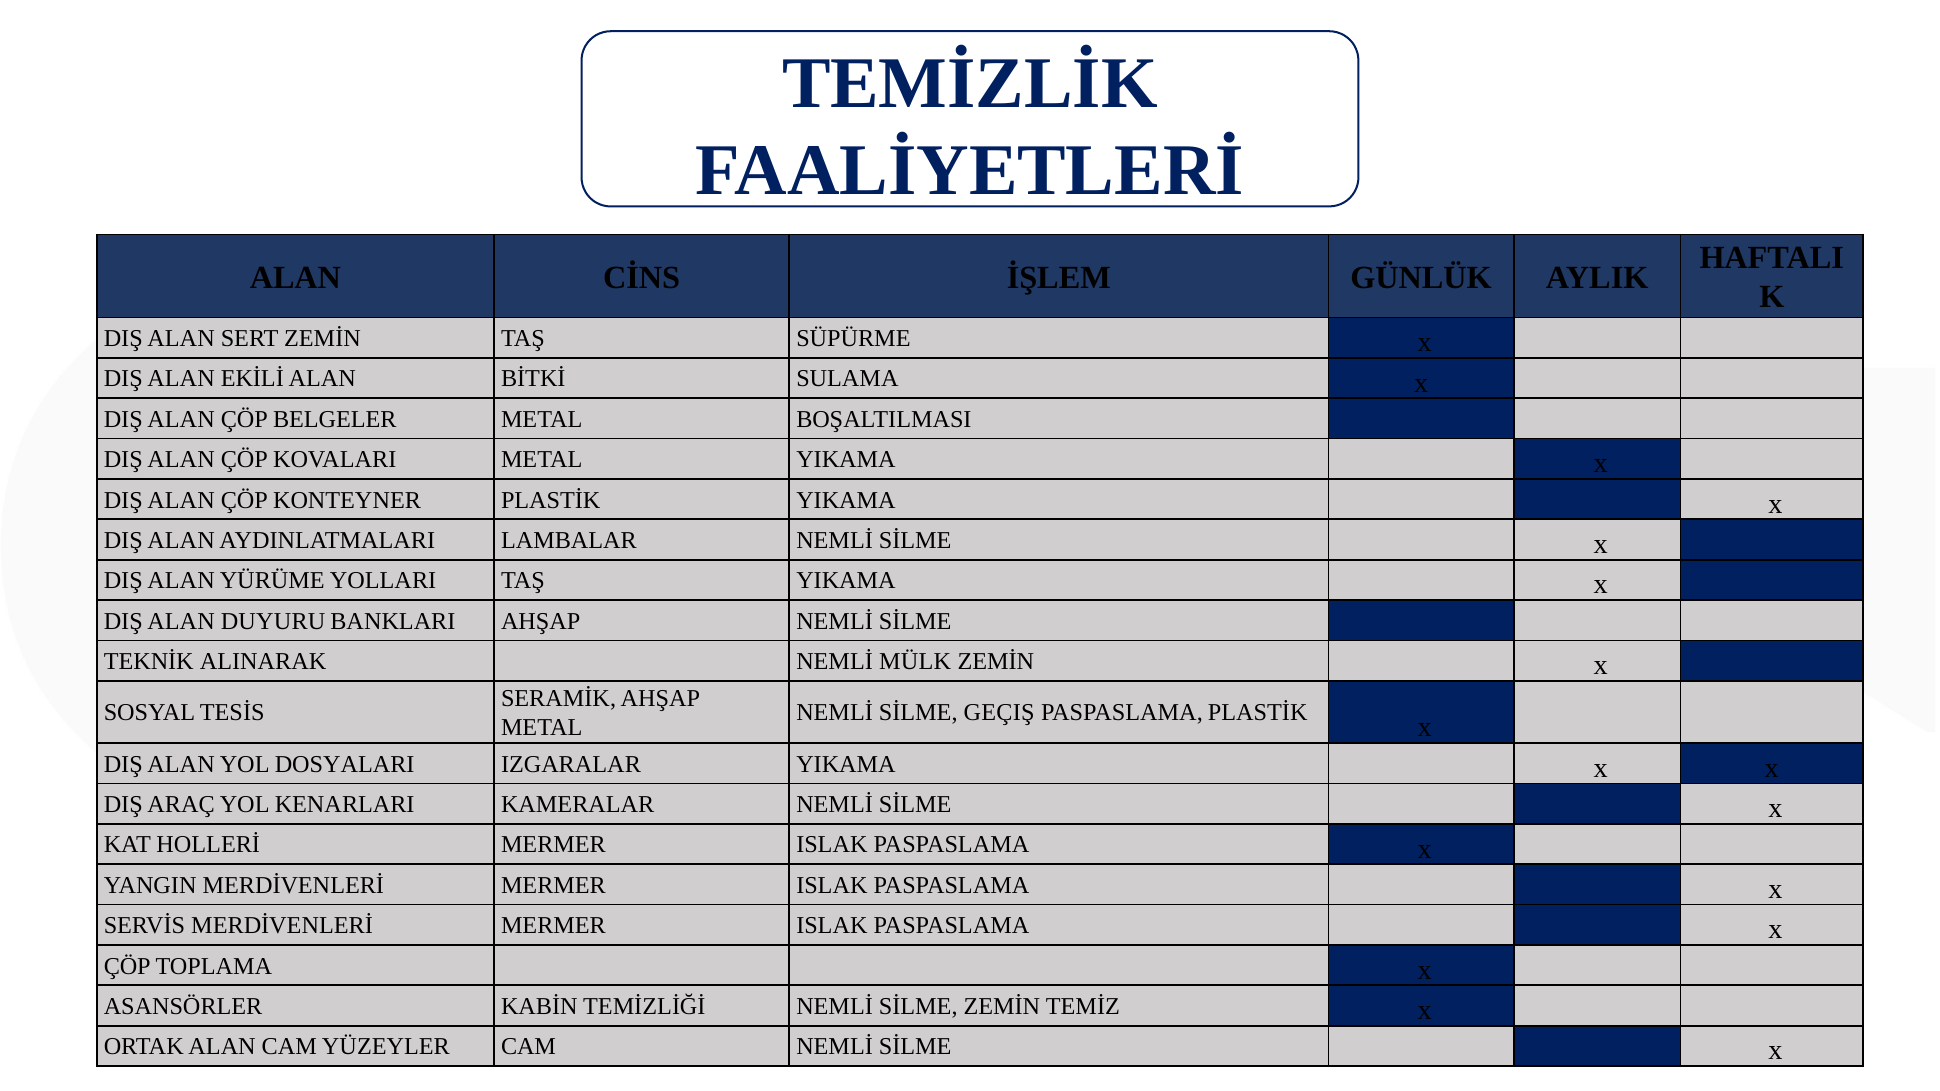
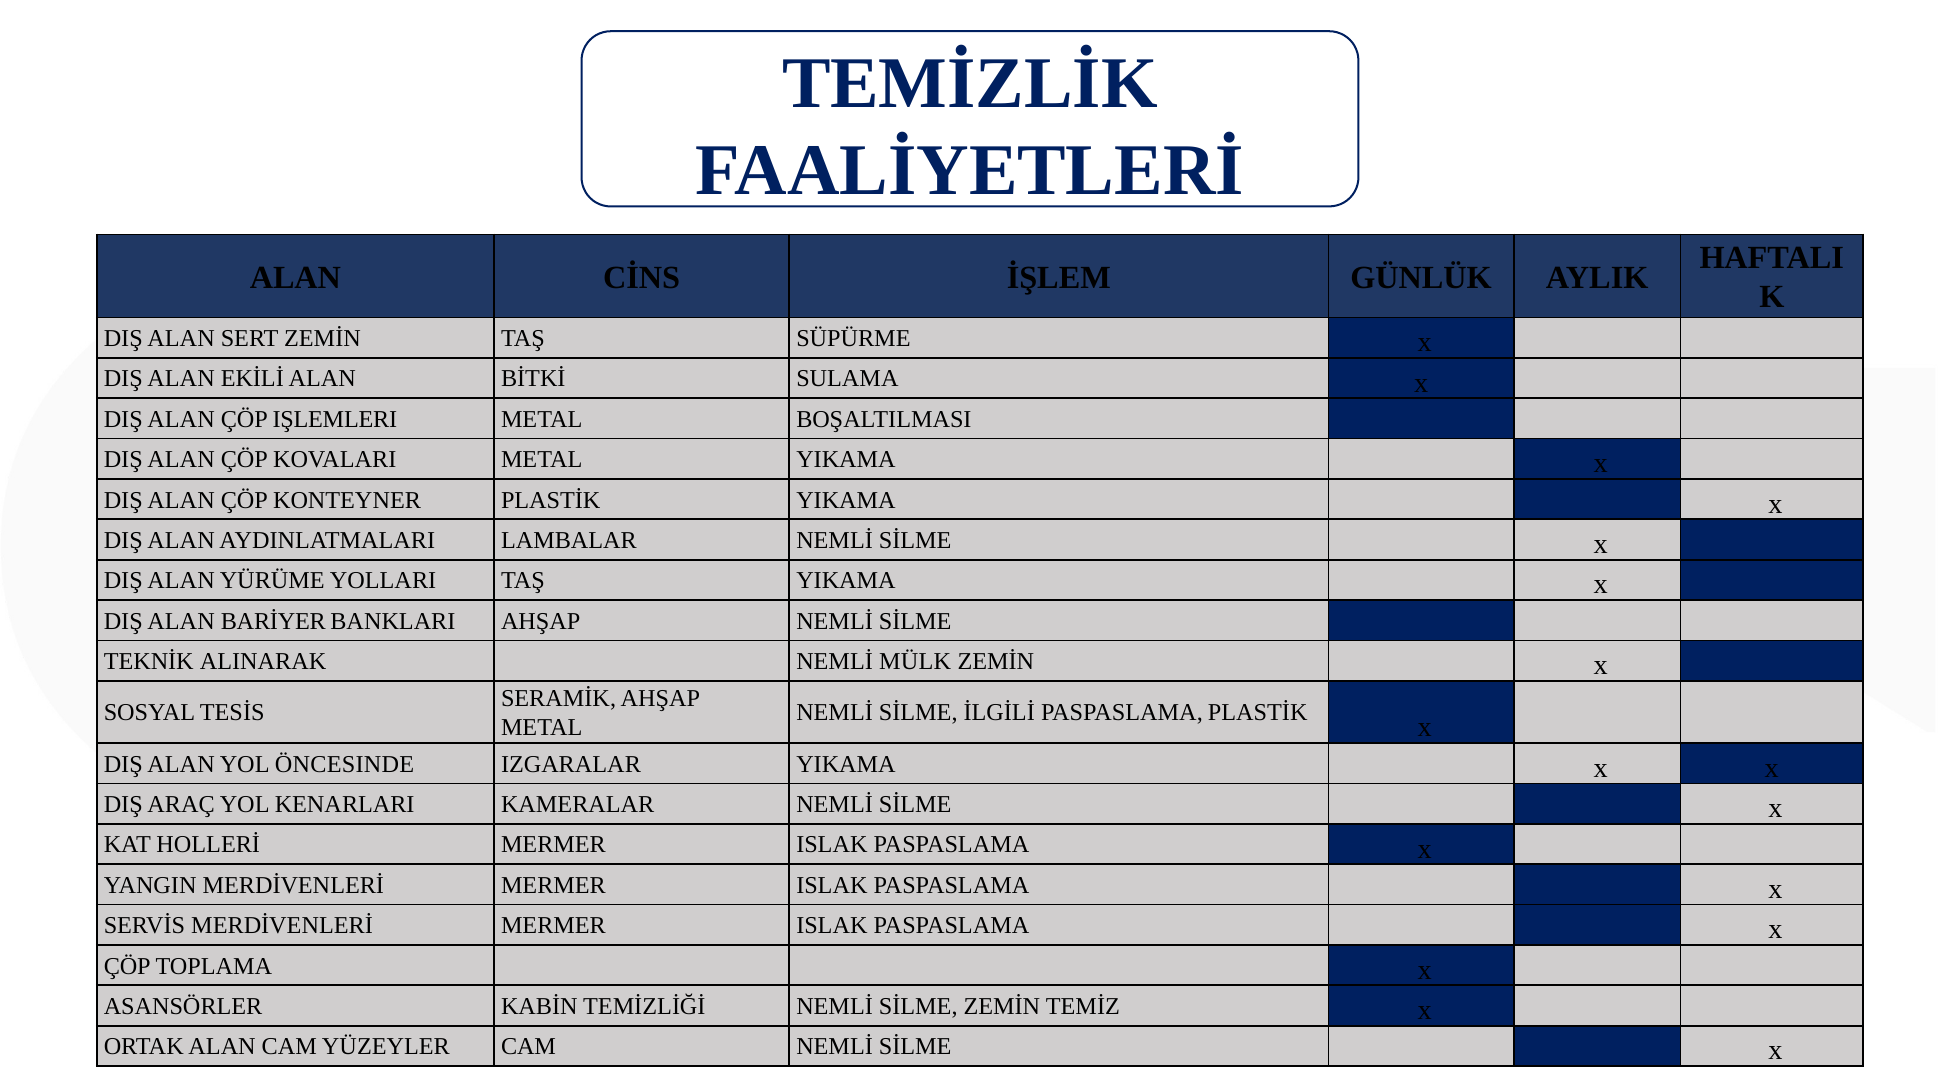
BELGELER: BELGELER -> IŞLEMLERI
DUYURU: DUYURU -> BARİYER
GEÇIŞ: GEÇIŞ -> İLGİLİ
DOSYALARI: DOSYALARI -> ÖNCESINDE
